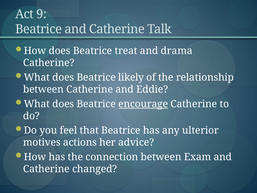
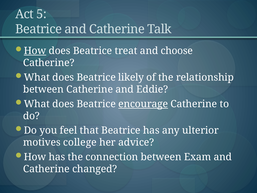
9: 9 -> 5
How at (35, 51) underline: none -> present
drama: drama -> choose
actions: actions -> college
